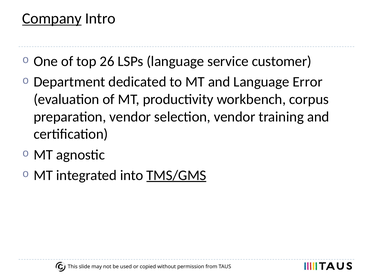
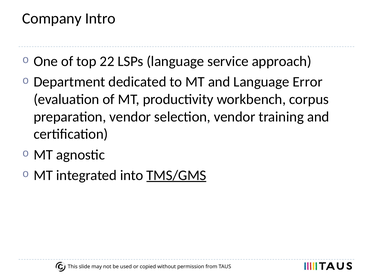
Company underline: present -> none
26: 26 -> 22
customer: customer -> approach
